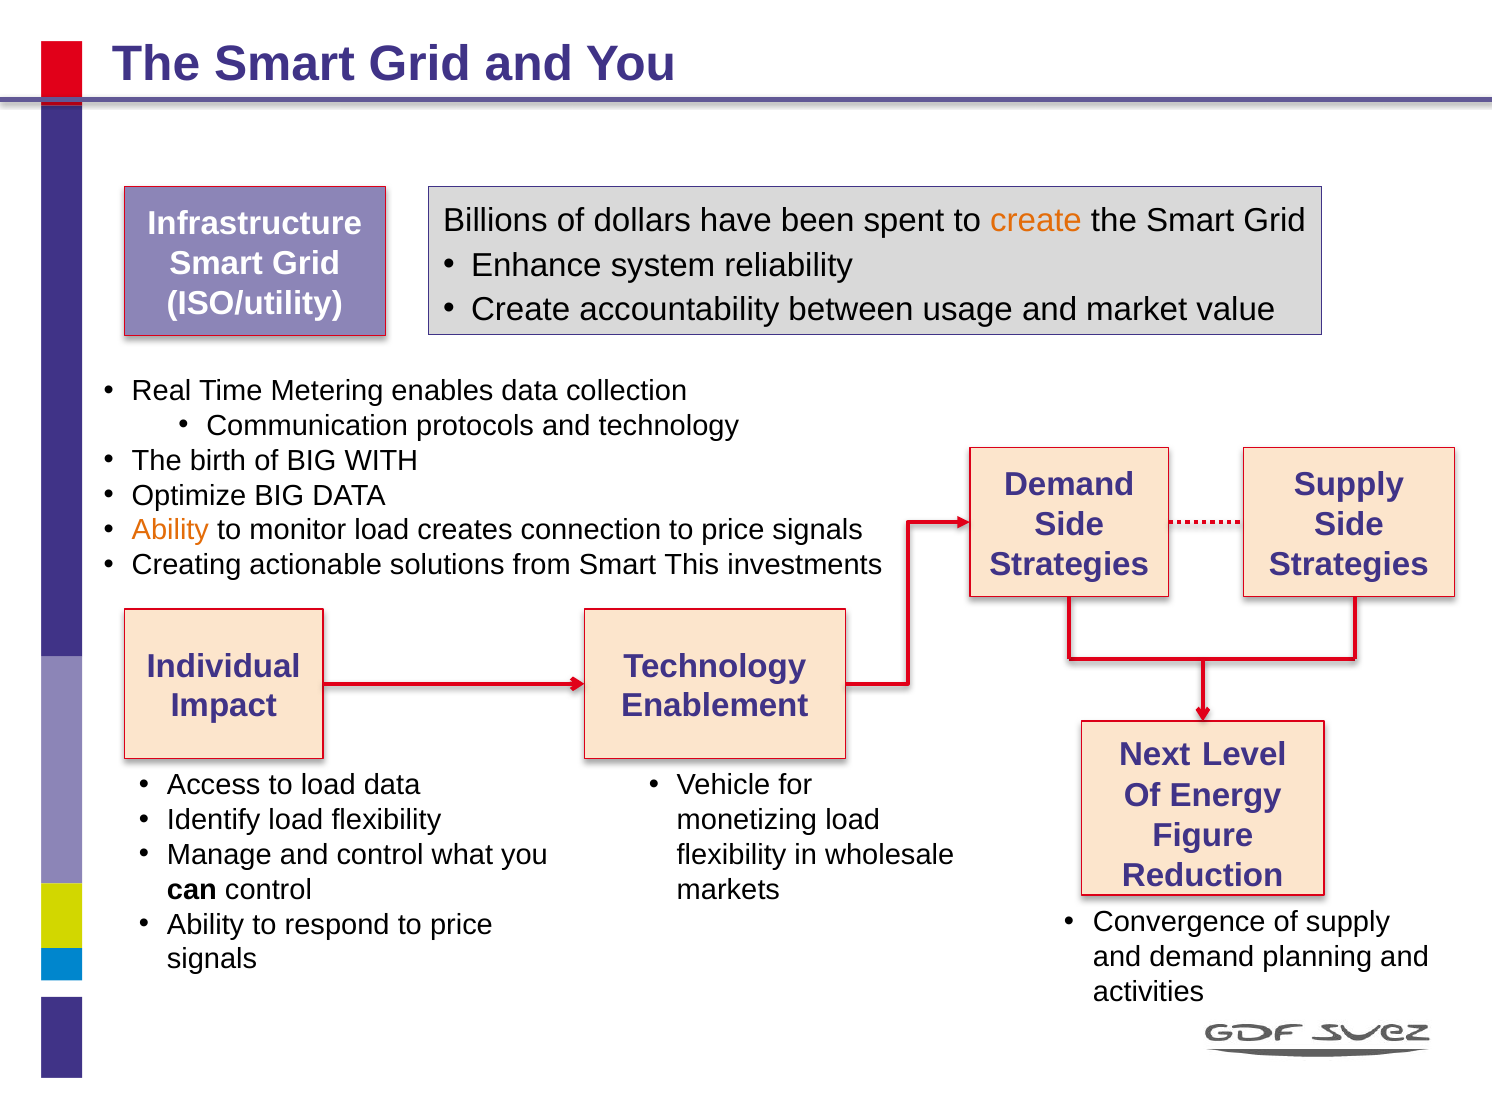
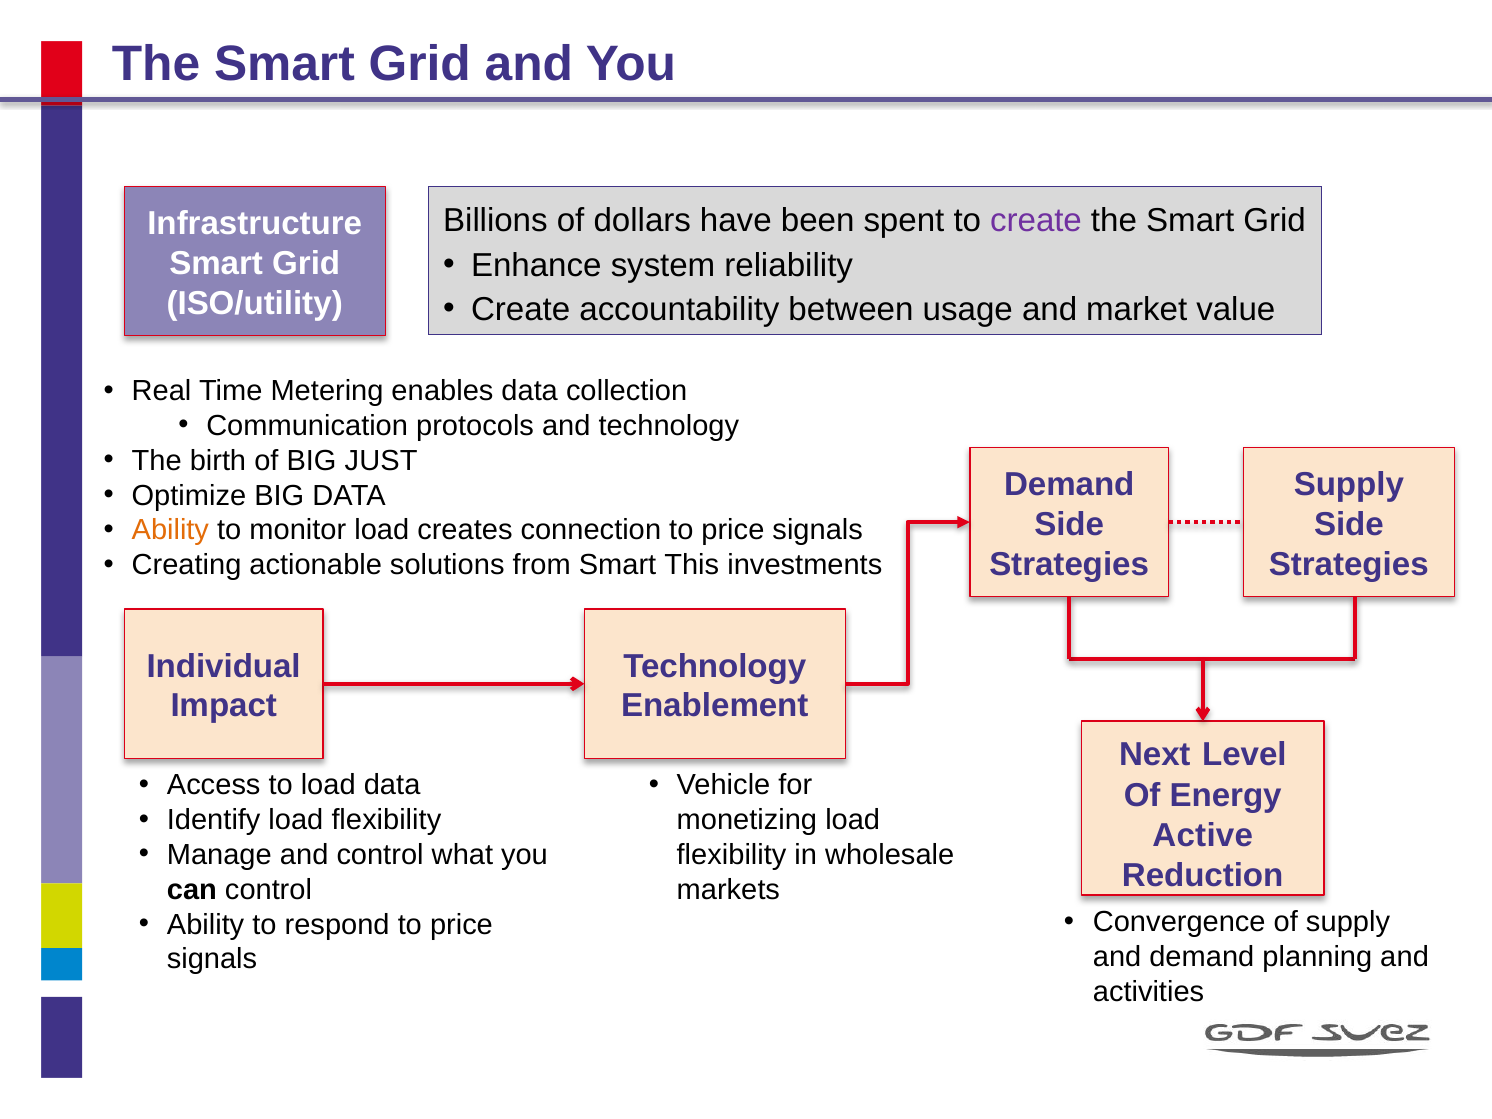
create at (1036, 221) colour: orange -> purple
WITH: WITH -> JUST
Figure: Figure -> Active
